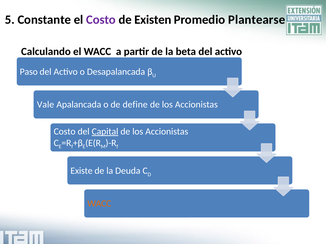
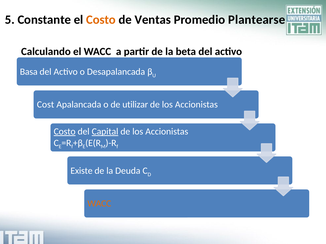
Costo at (101, 20) colour: purple -> orange
Existen: Existen -> Ventas
Paso: Paso -> Basa
Vale: Vale -> Cost
define: define -> utilizar
Costo at (65, 132) underline: none -> present
